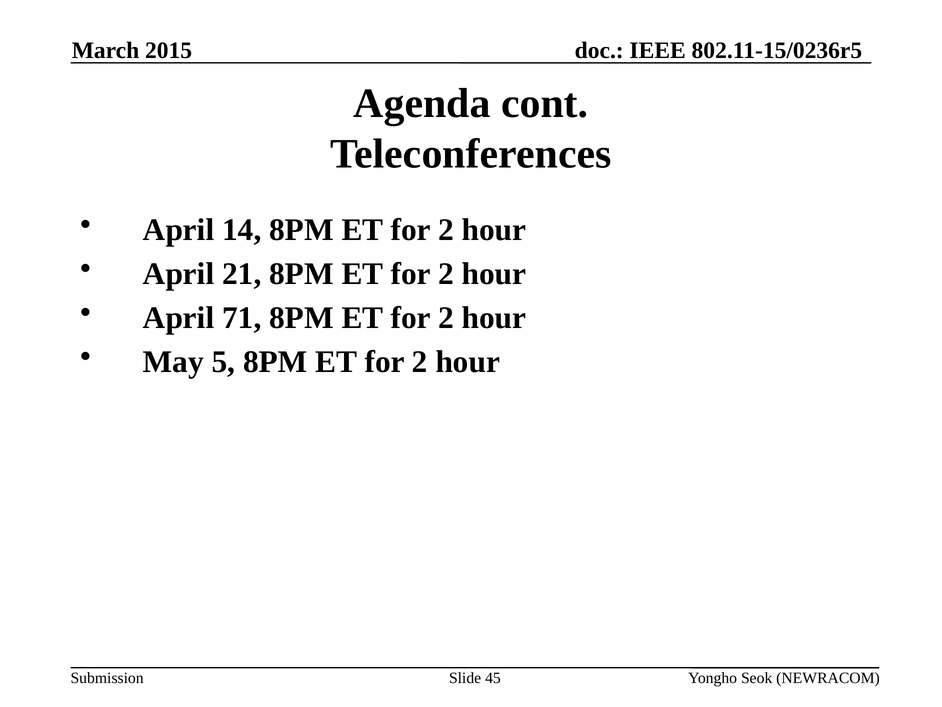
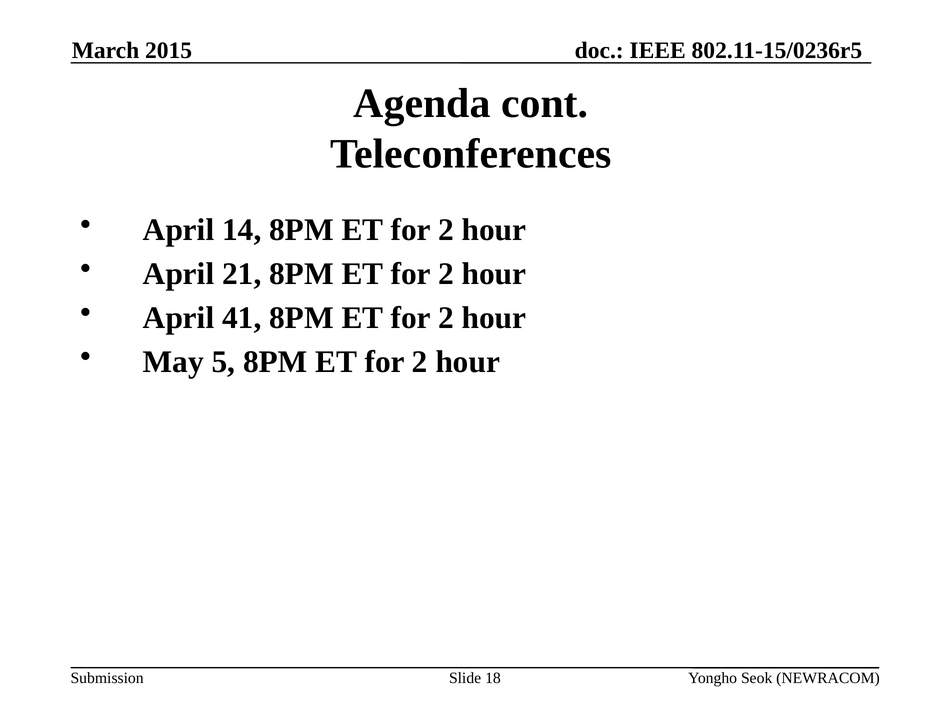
71: 71 -> 41
45: 45 -> 18
